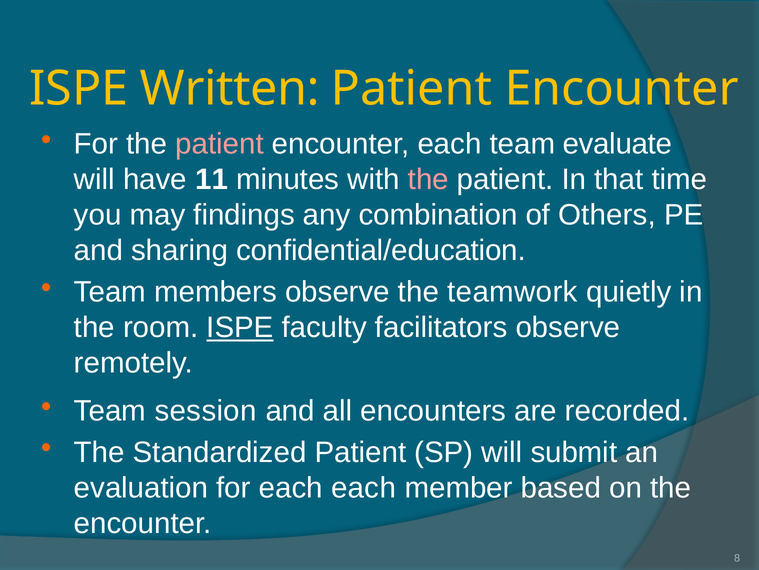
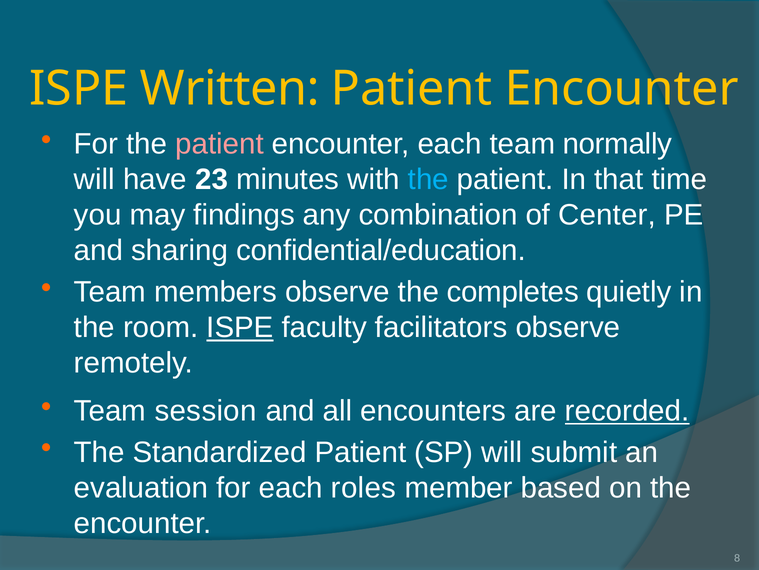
evaluate: evaluate -> normally
11: 11 -> 23
the at (428, 179) colour: pink -> light blue
Others: Others -> Center
teamwork: teamwork -> completes
recorded underline: none -> present
each each: each -> roles
